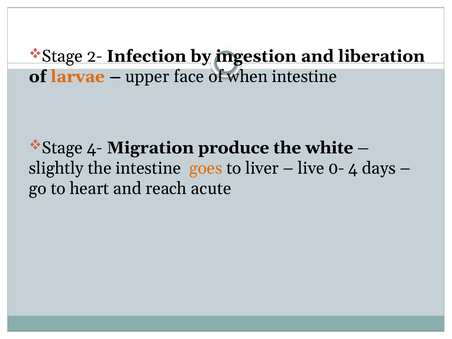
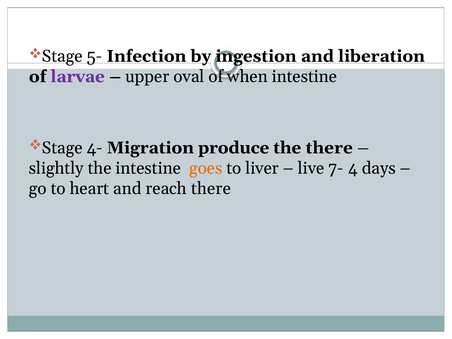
2-: 2- -> 5-
larvae colour: orange -> purple
face: face -> oval
the white: white -> there
0-: 0- -> 7-
reach acute: acute -> there
